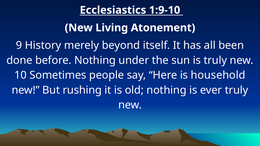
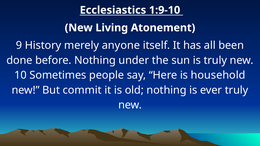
beyond: beyond -> anyone
rushing: rushing -> commit
